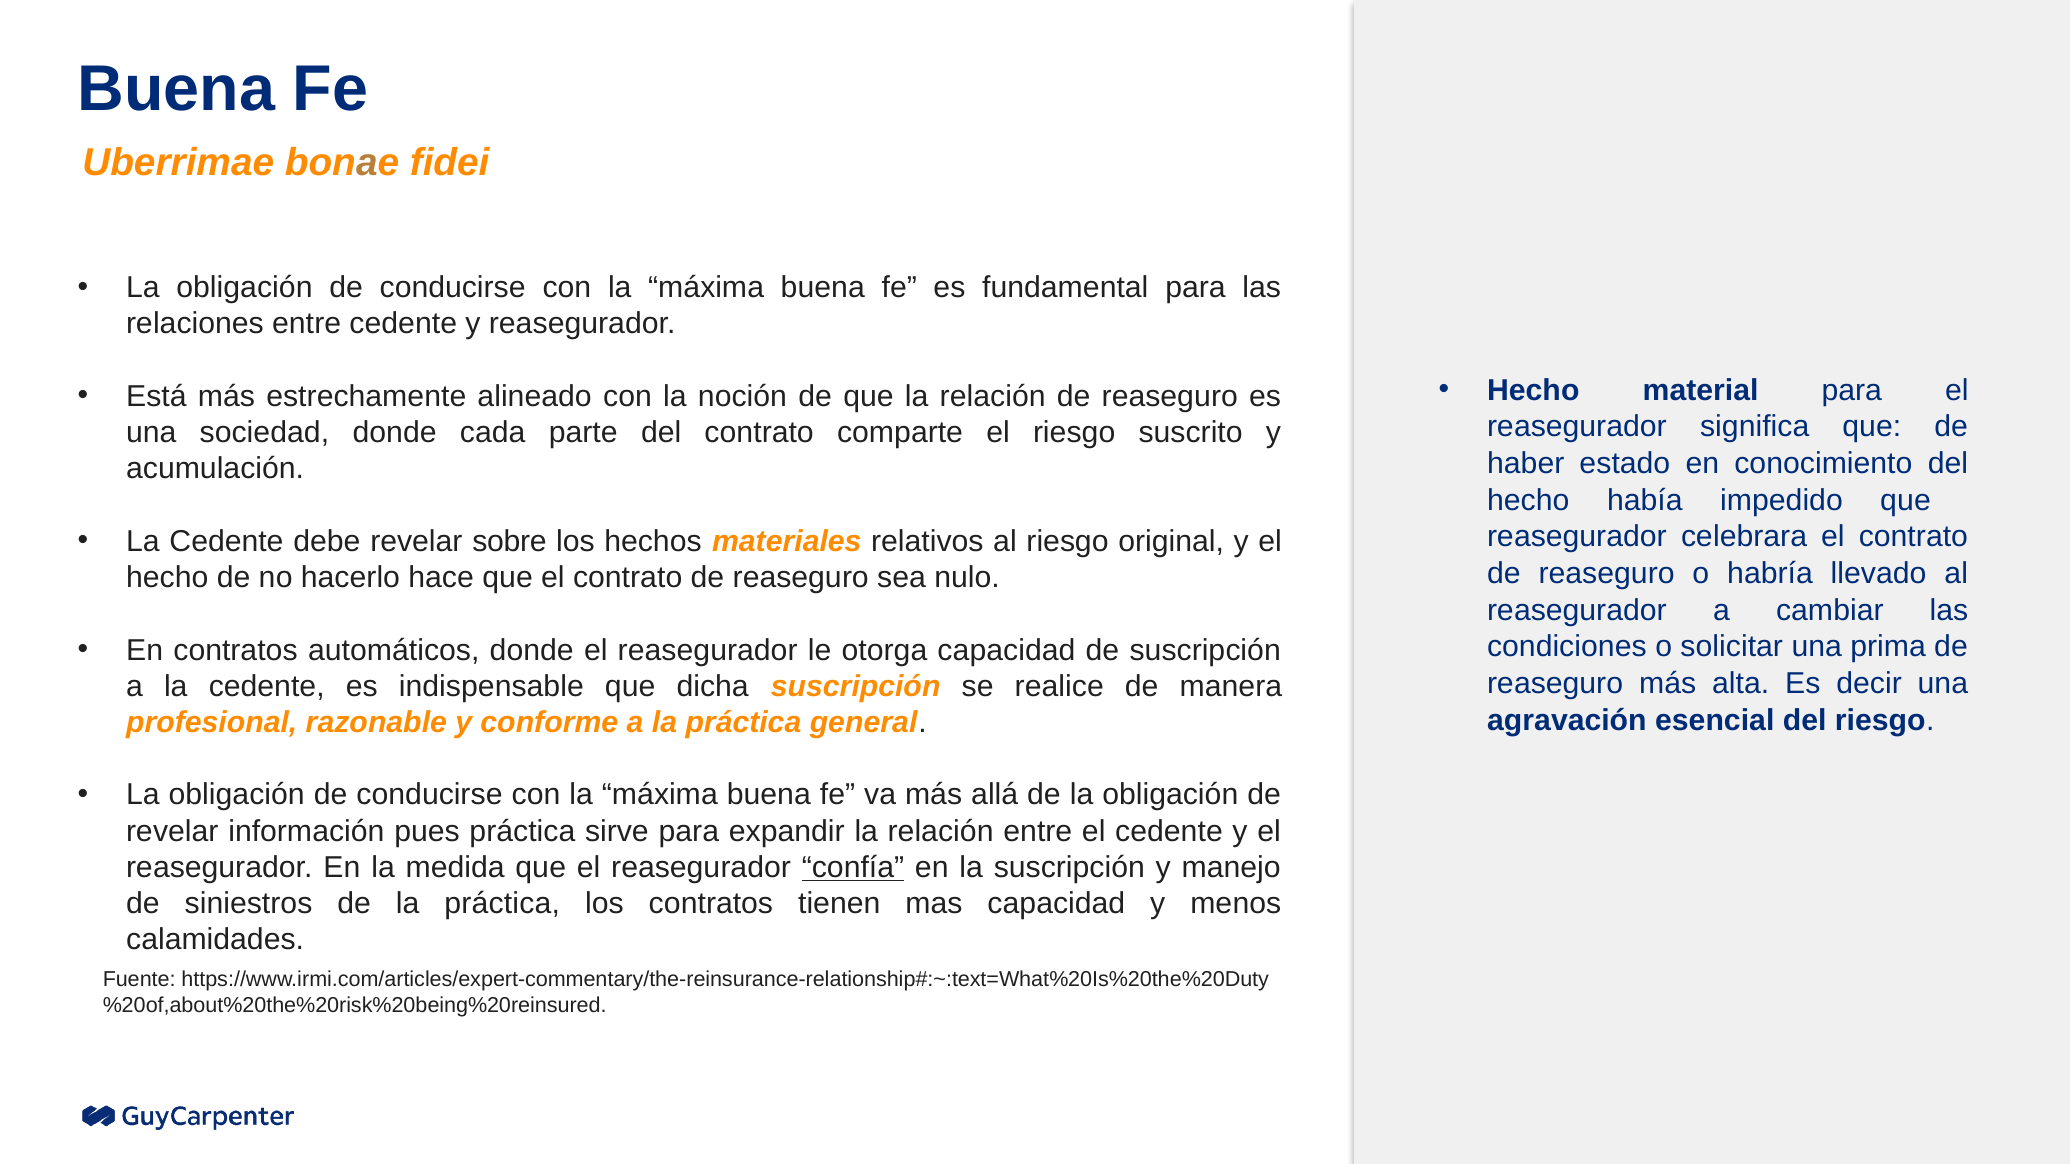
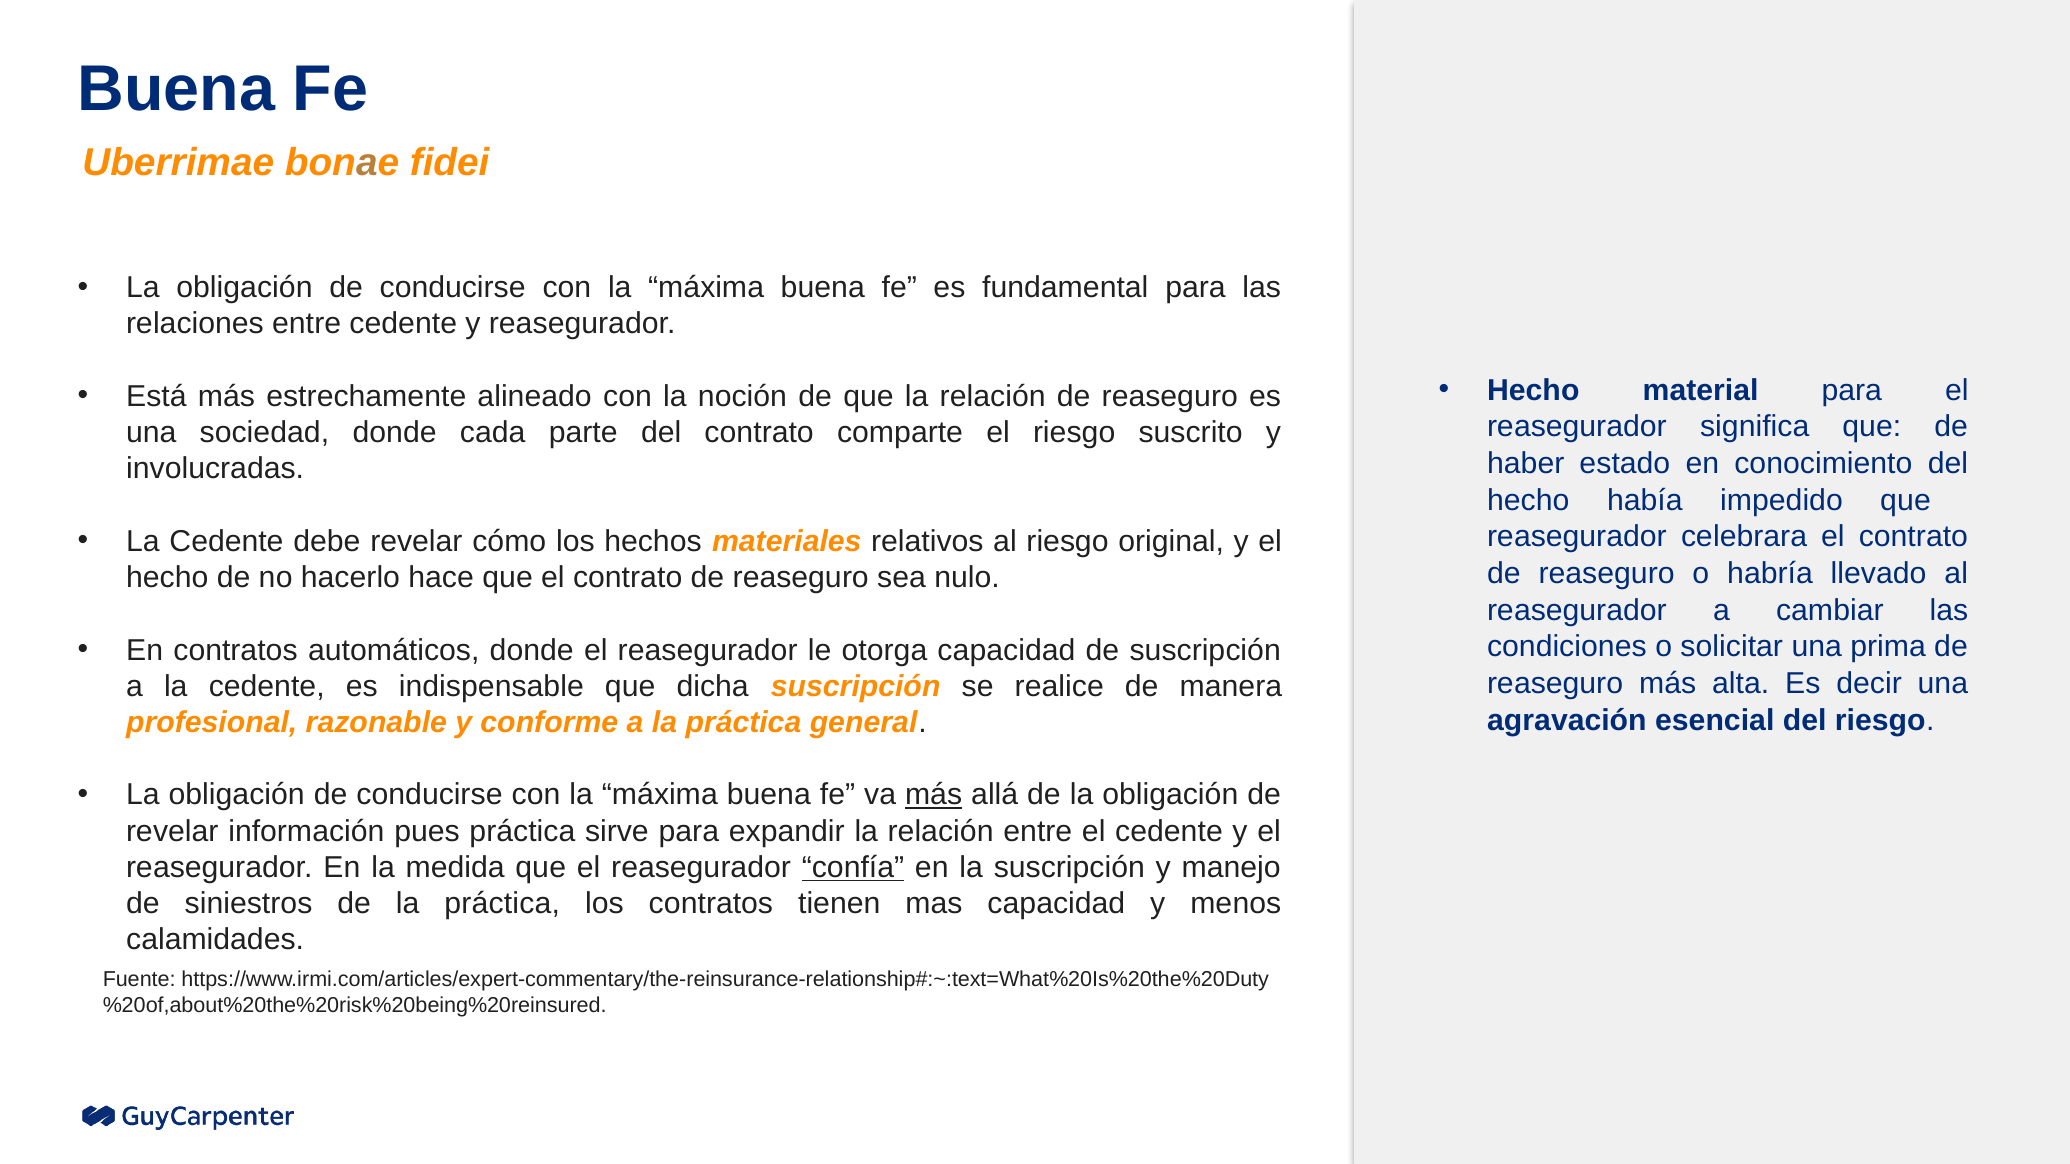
acumulación: acumulación -> involucradas
sobre: sobre -> cómo
más at (934, 795) underline: none -> present
